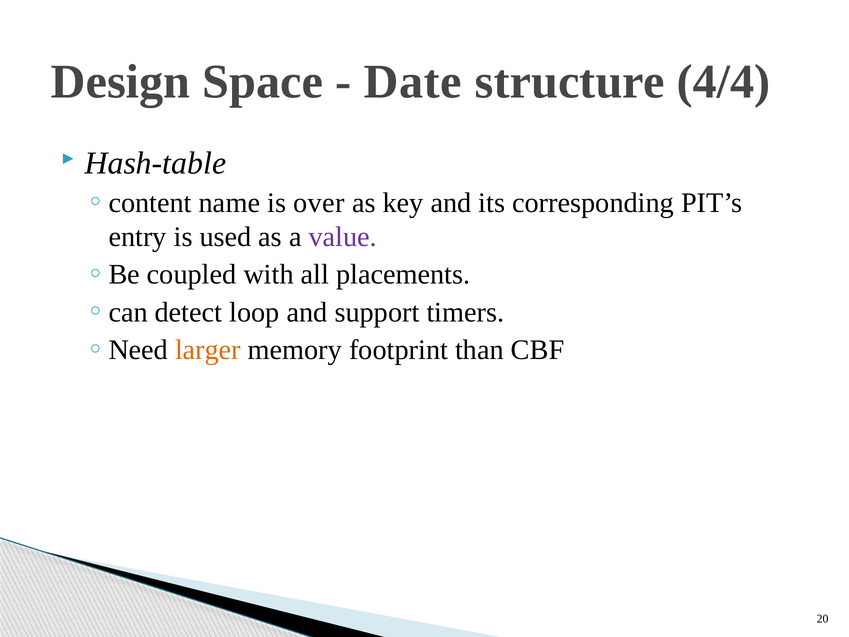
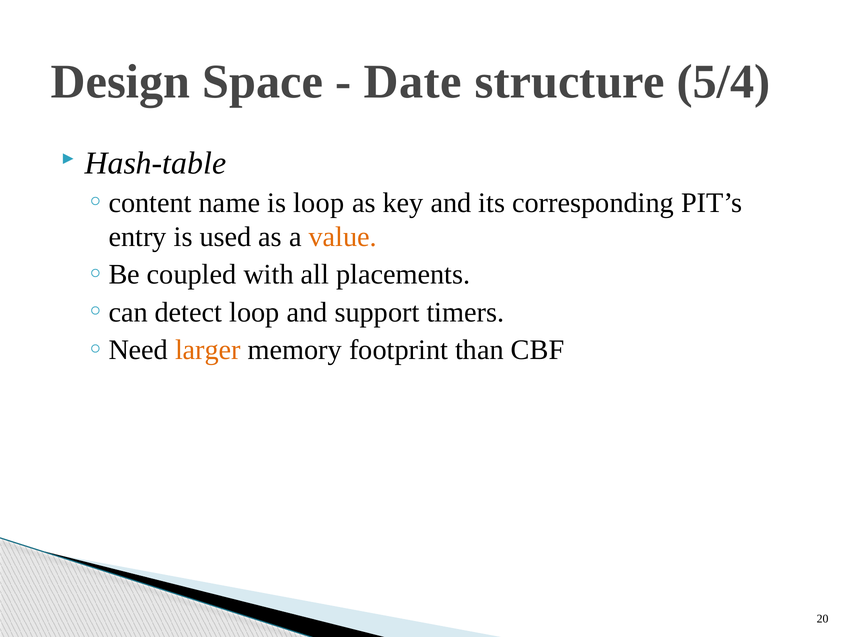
4/4: 4/4 -> 5/4
is over: over -> loop
value colour: purple -> orange
